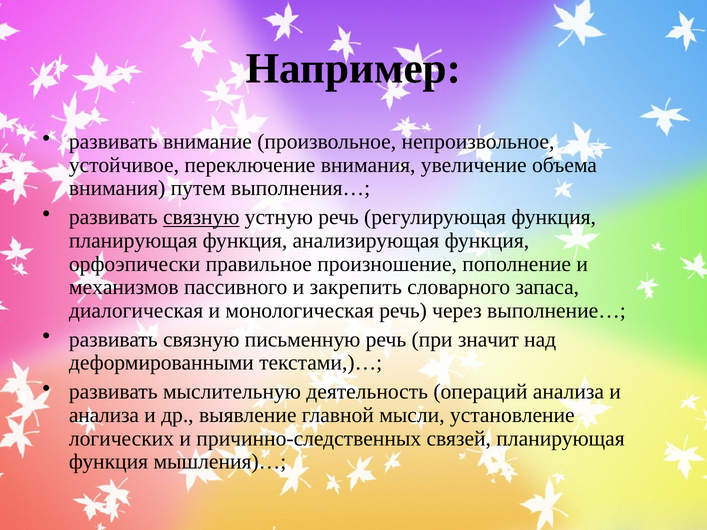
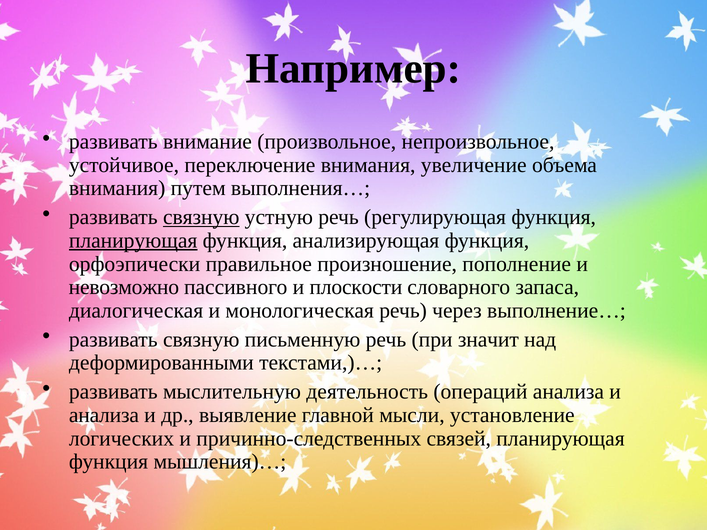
планирующая at (133, 241) underline: none -> present
механизмов: механизмов -> невозможно
закрепить: закрепить -> плоскости
